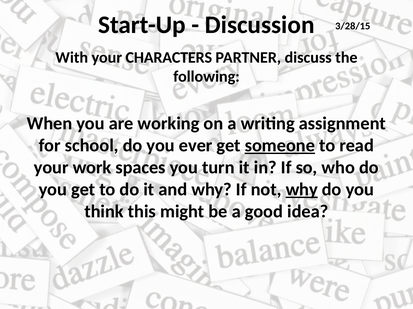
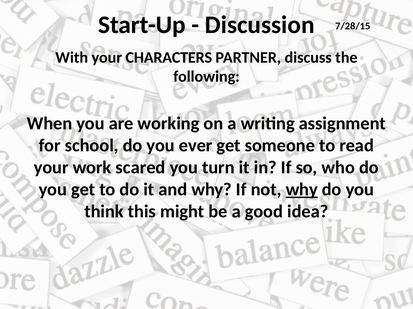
3/28/15: 3/28/15 -> 7/28/15
someone underline: present -> none
spaces: spaces -> scared
